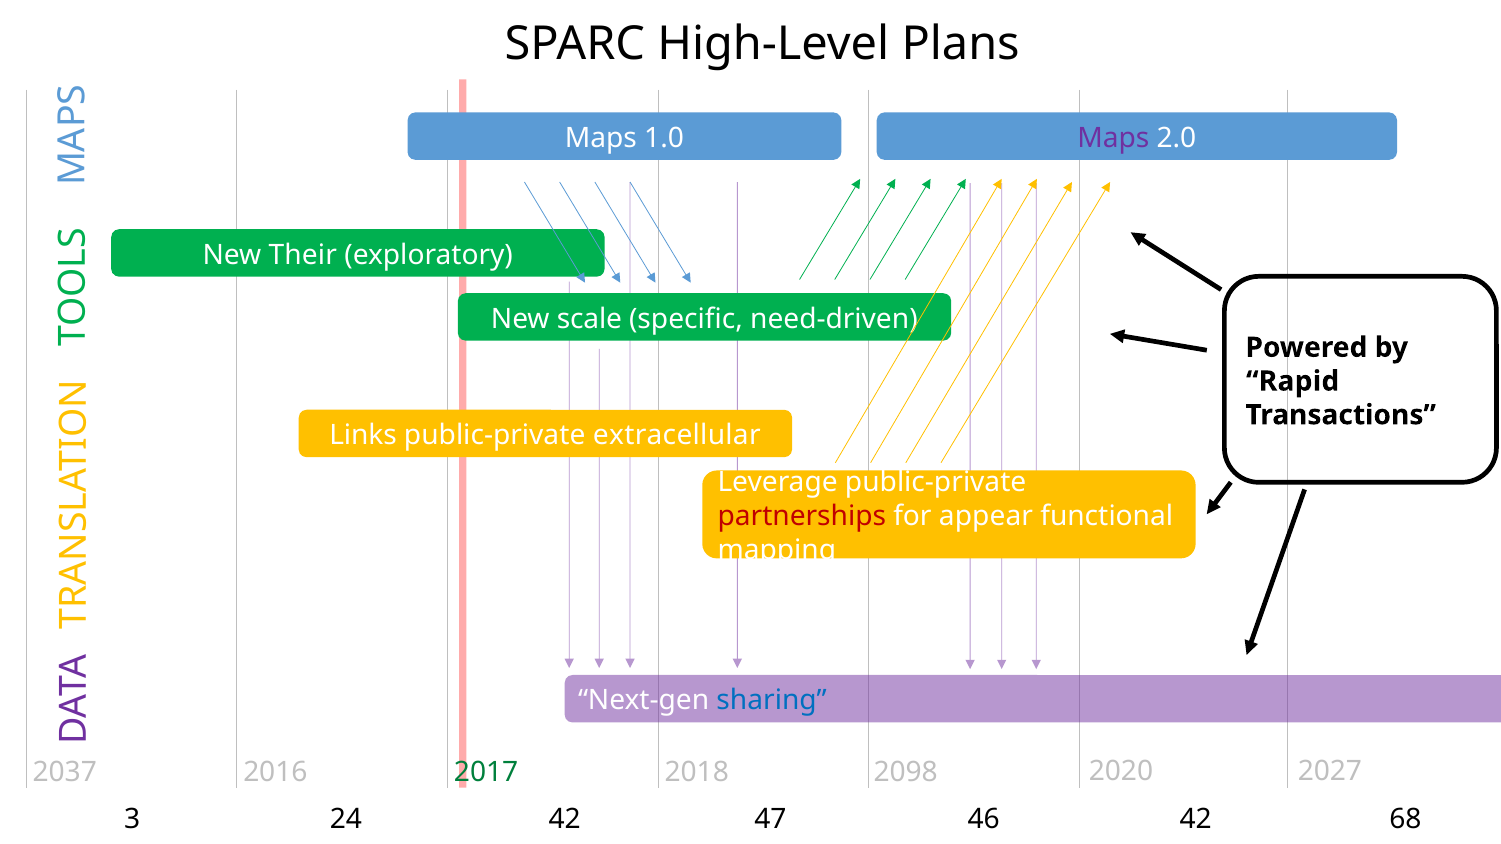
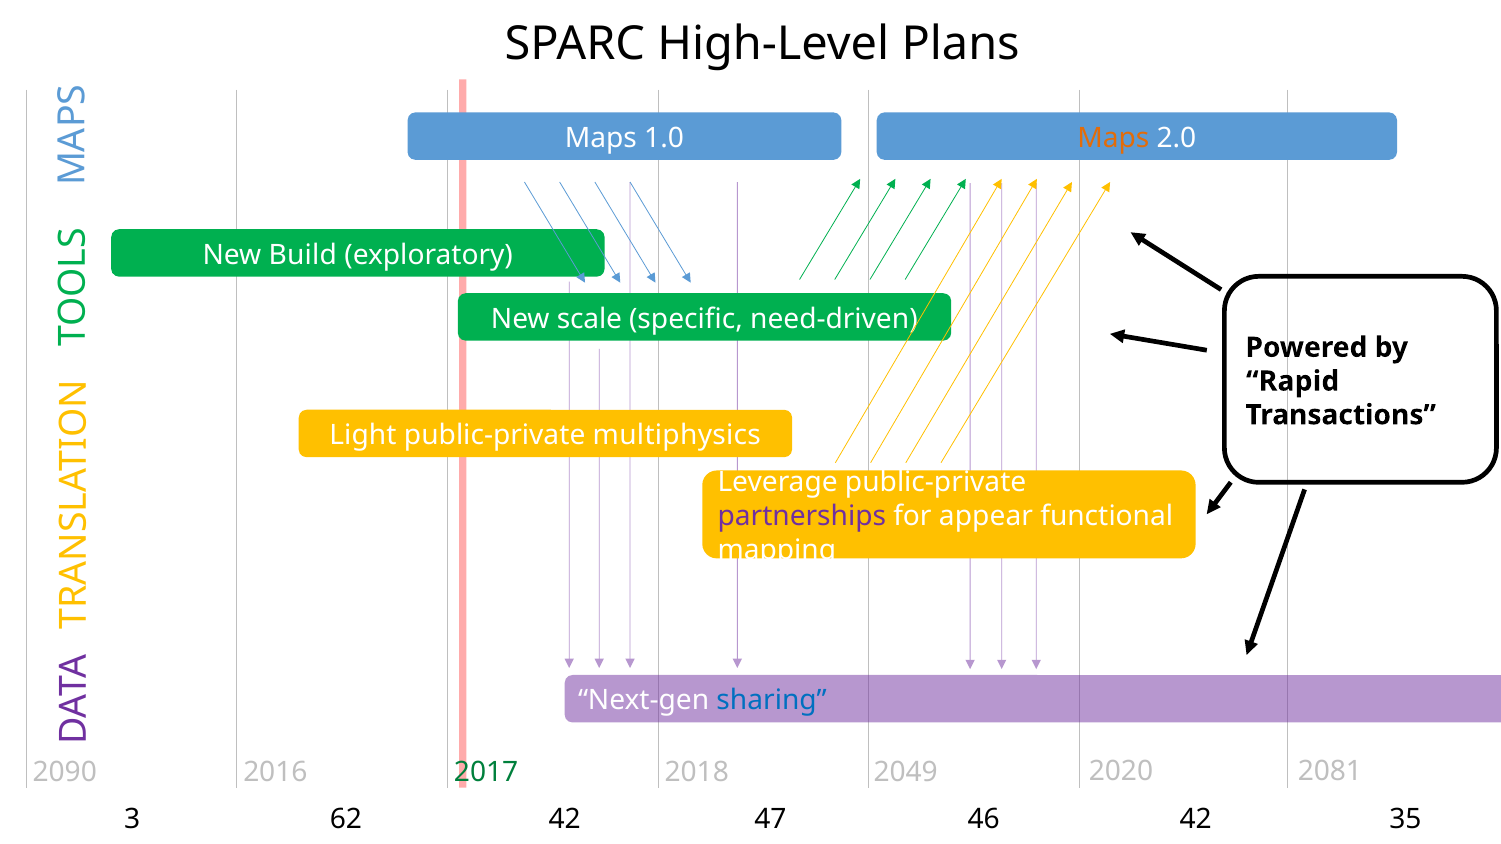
Maps at (1113, 138) colour: purple -> orange
Their: Their -> Build
Links: Links -> Light
extracellular: extracellular -> multiphysics
partnerships colour: red -> purple
2037: 2037 -> 2090
2098: 2098 -> 2049
2027: 2027 -> 2081
24: 24 -> 62
68: 68 -> 35
